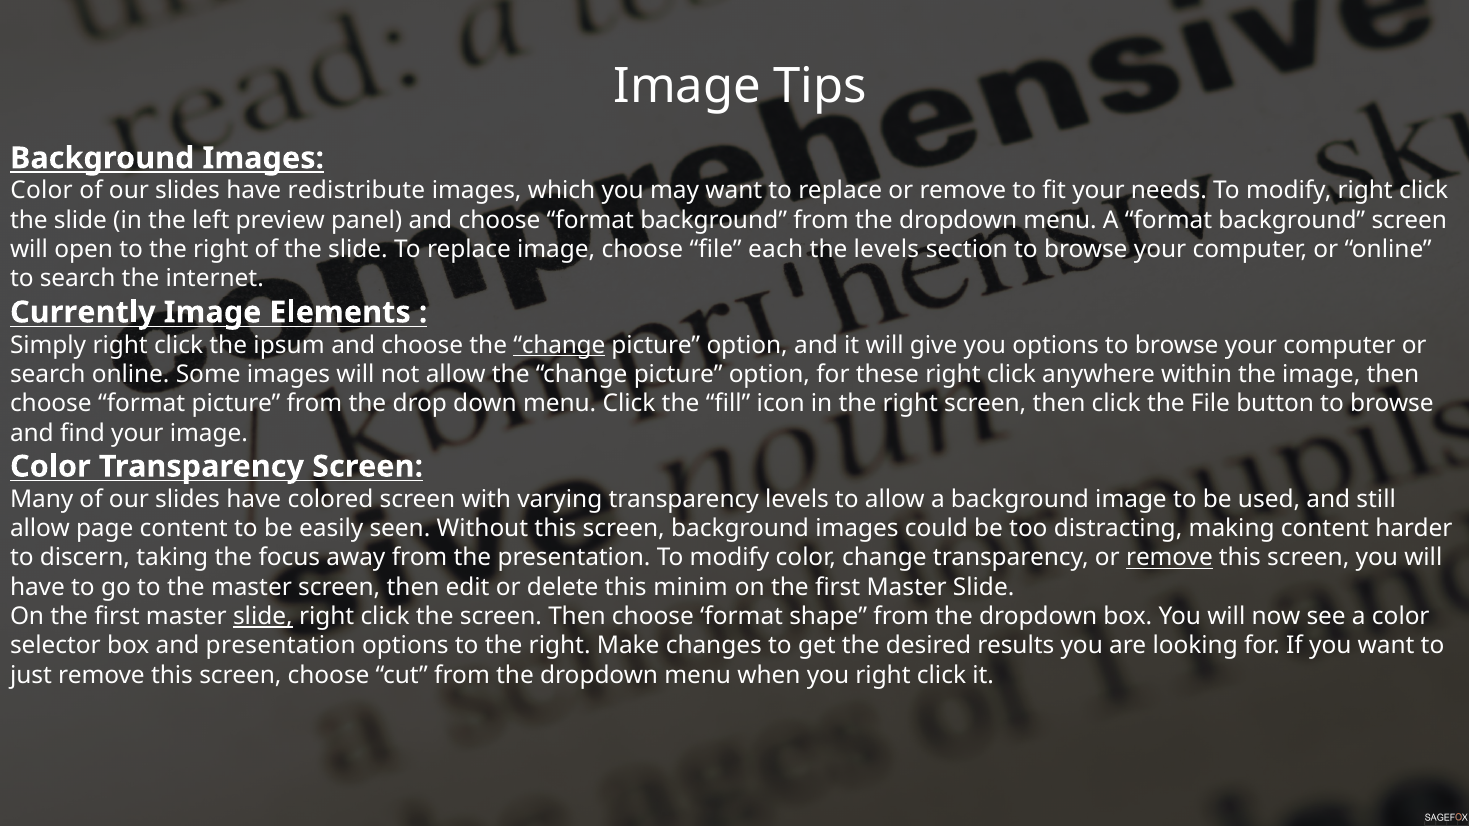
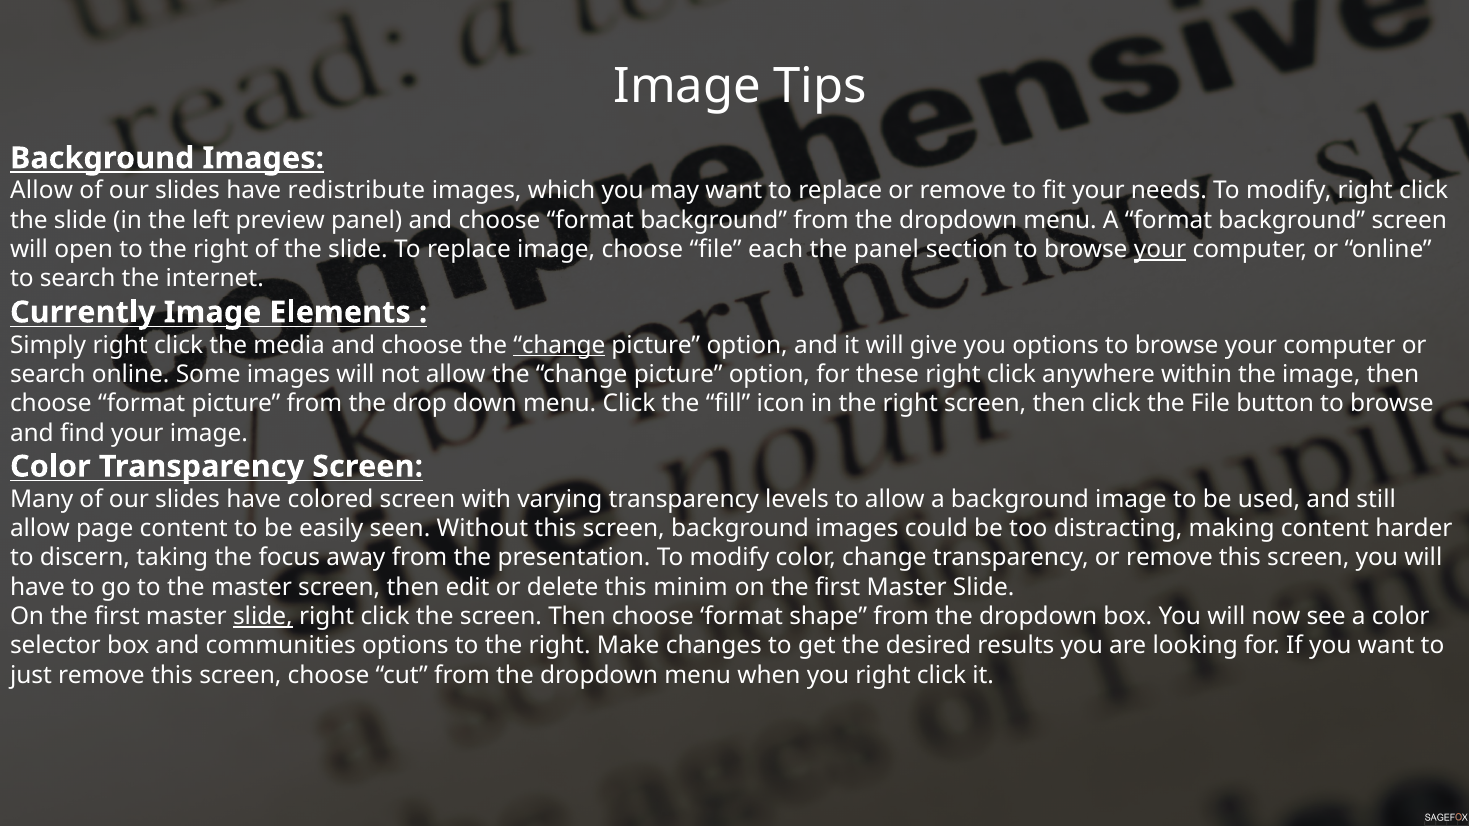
Color at (42, 191): Color -> Allow
the levels: levels -> panel
your at (1160, 250) underline: none -> present
ipsum: ipsum -> media
remove at (1170, 558) underline: present -> none
and presentation: presentation -> communities
